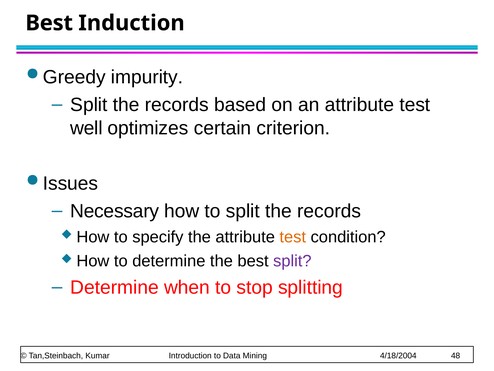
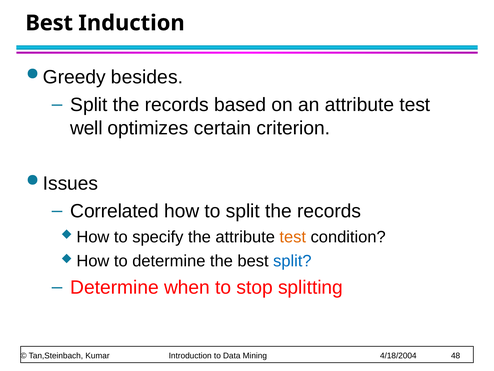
impurity: impurity -> besides
Necessary: Necessary -> Correlated
split at (292, 261) colour: purple -> blue
